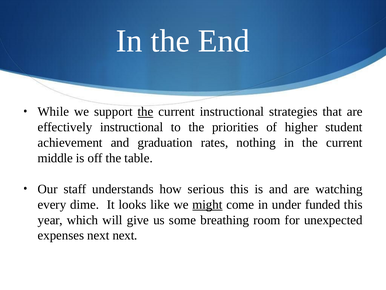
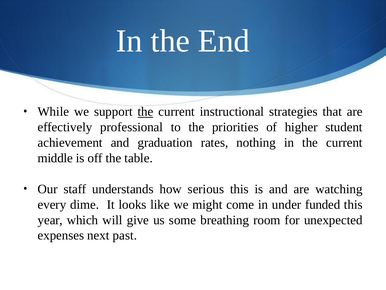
effectively instructional: instructional -> professional
might underline: present -> none
next next: next -> past
